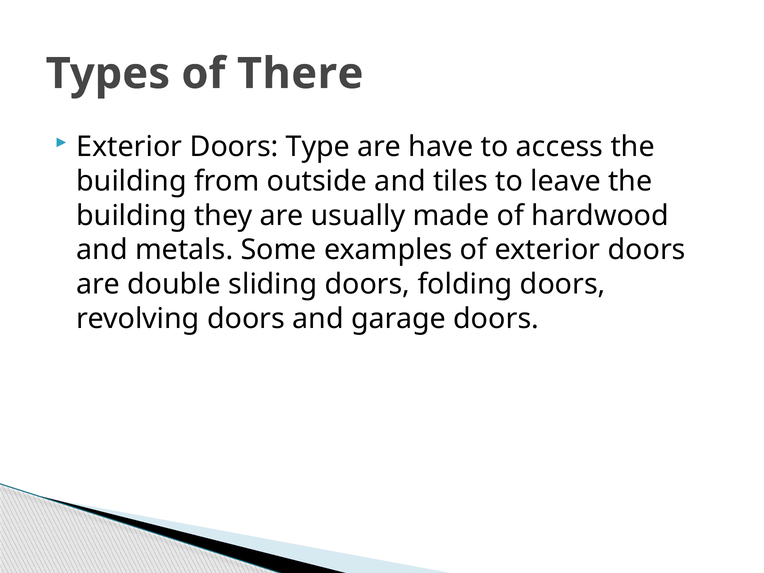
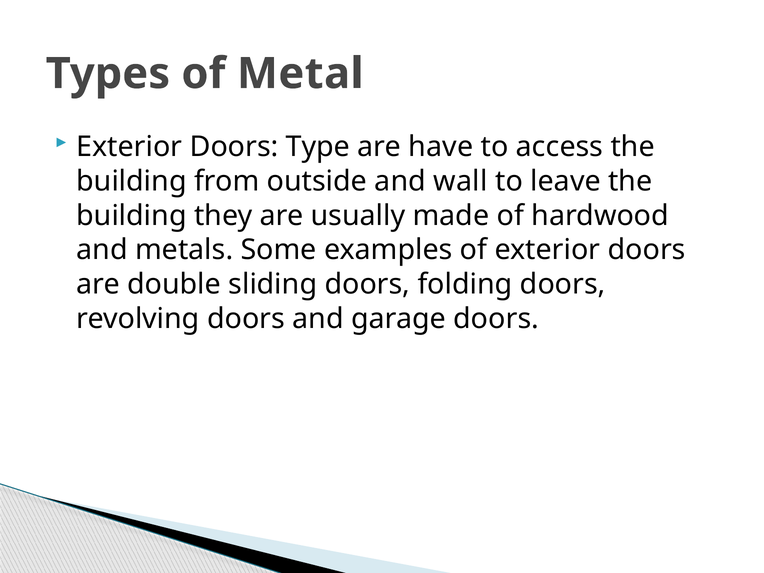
There: There -> Metal
tiles: tiles -> wall
